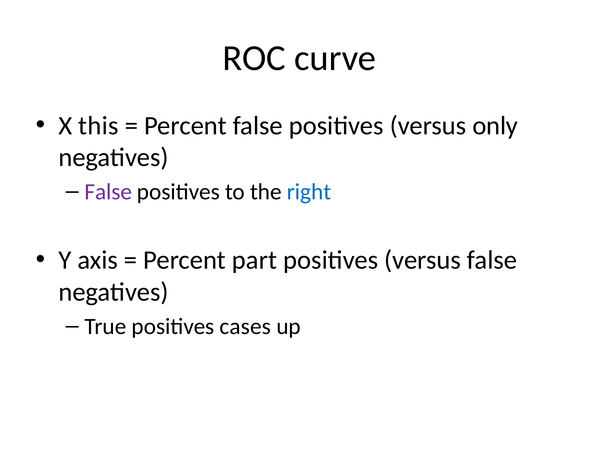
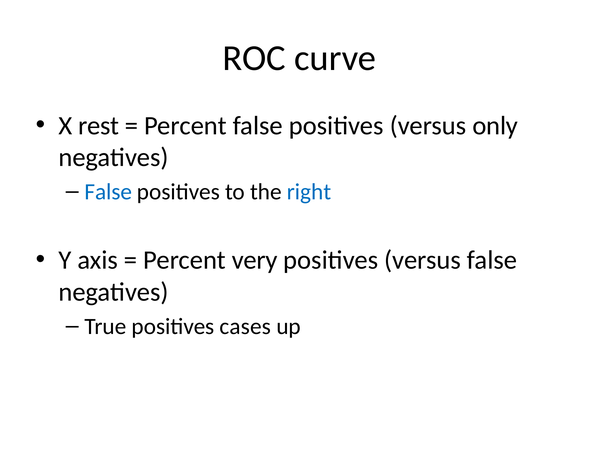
this: this -> rest
False at (108, 192) colour: purple -> blue
part: part -> very
